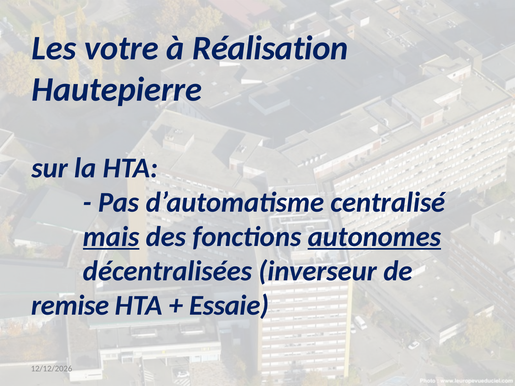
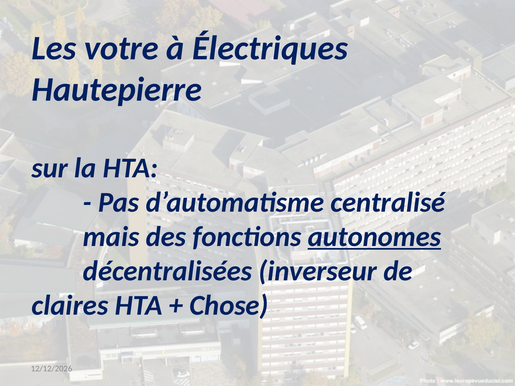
Réalisation: Réalisation -> Électriques
mais underline: present -> none
remise: remise -> claires
Essaie: Essaie -> Chose
